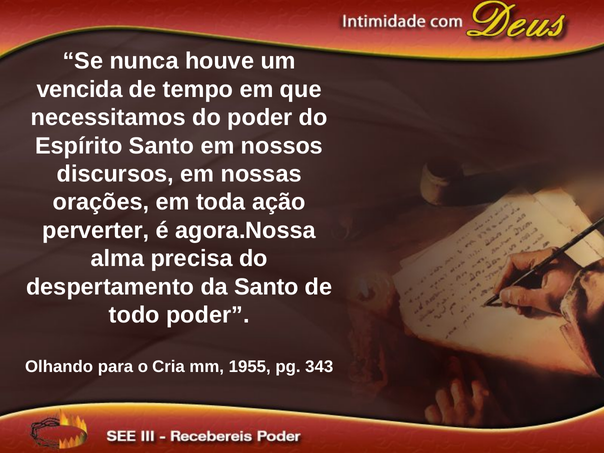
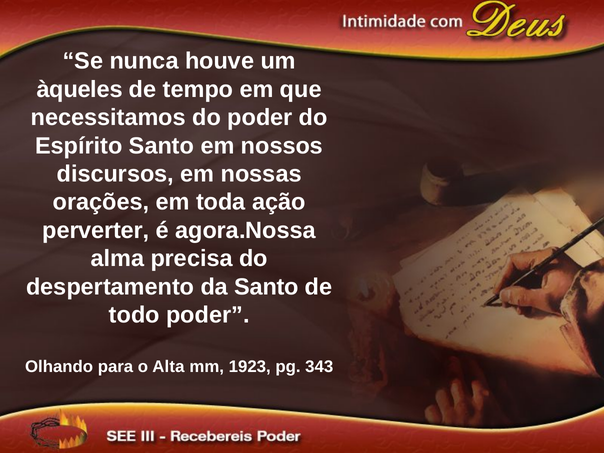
vencida: vencida -> àqueles
Cria: Cria -> Alta
1955: 1955 -> 1923
